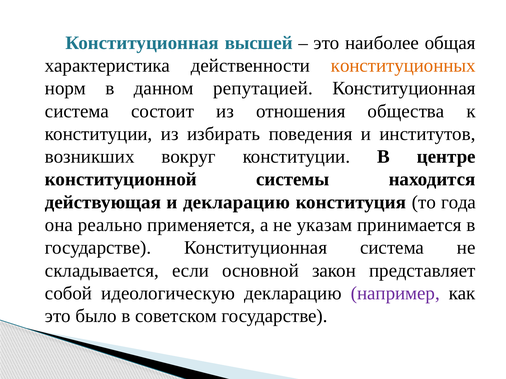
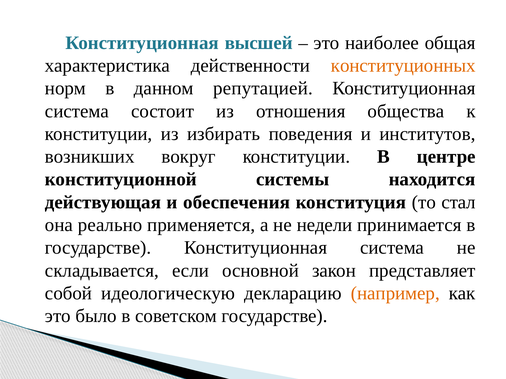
и декларацию: декларацию -> обеспечения
года: года -> стал
указам: указам -> недели
например colour: purple -> orange
